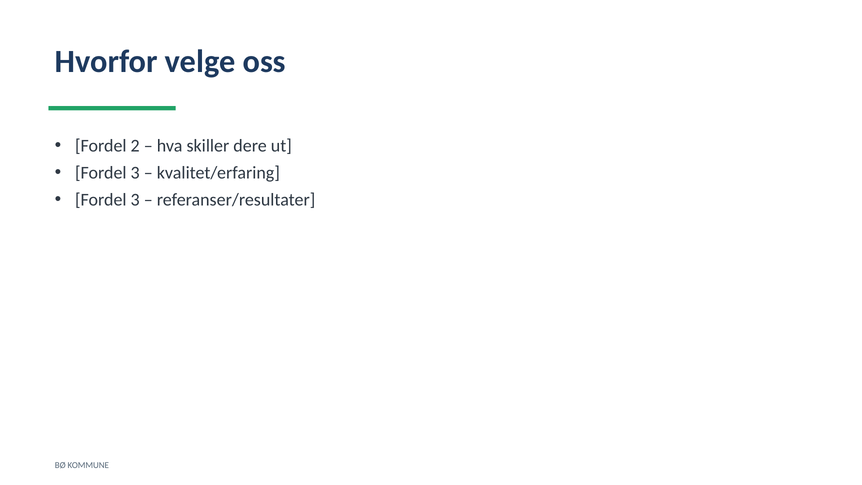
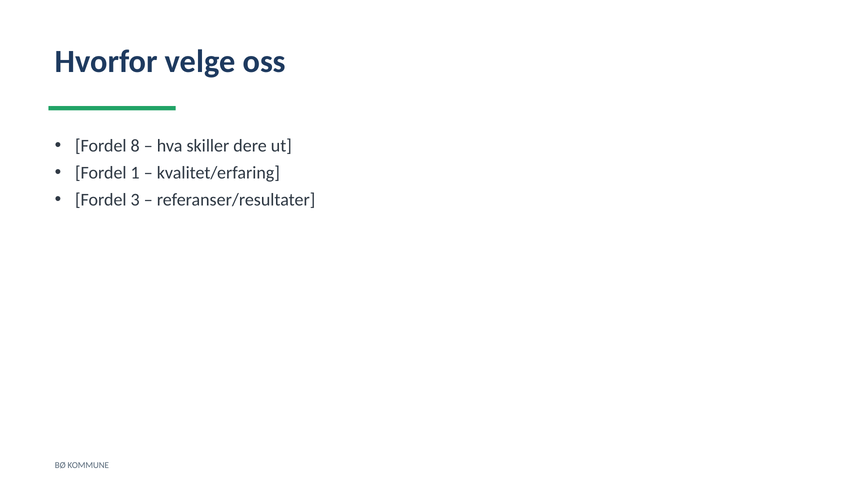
2: 2 -> 8
3 at (135, 173): 3 -> 1
